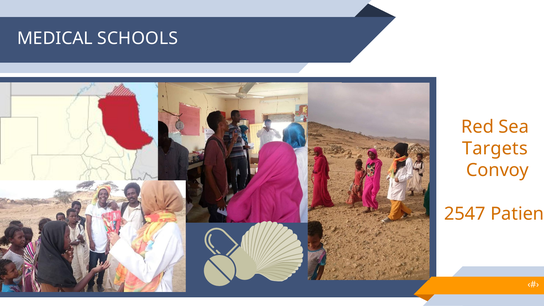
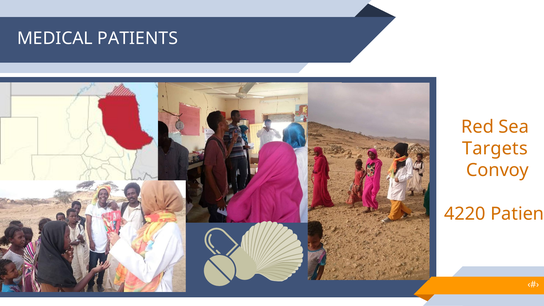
SCHOOLS: SCHOOLS -> PATIENTS
2547: 2547 -> 4220
